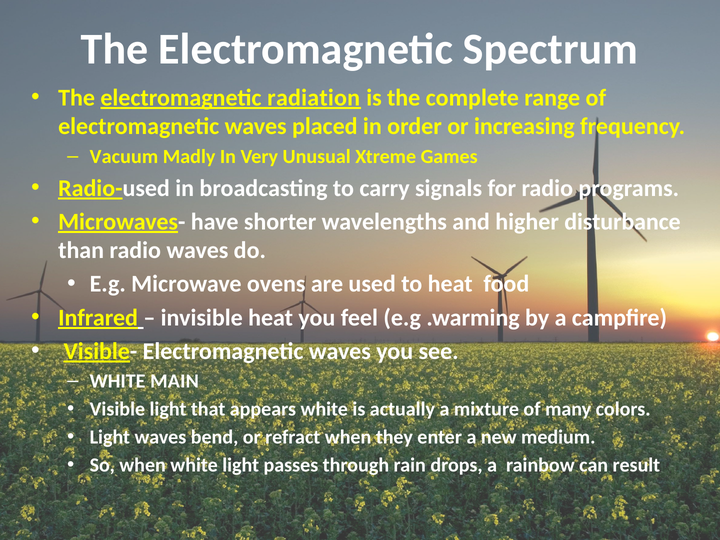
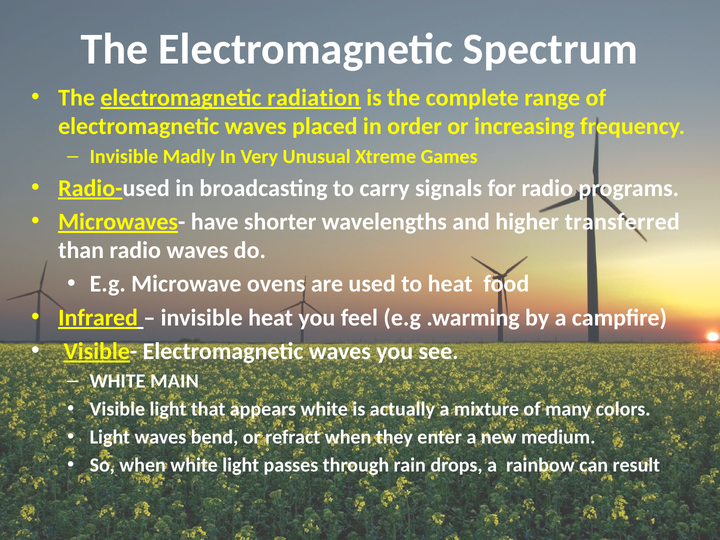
Vacuum at (124, 157): Vacuum -> Invisible
disturbance: disturbance -> transferred
